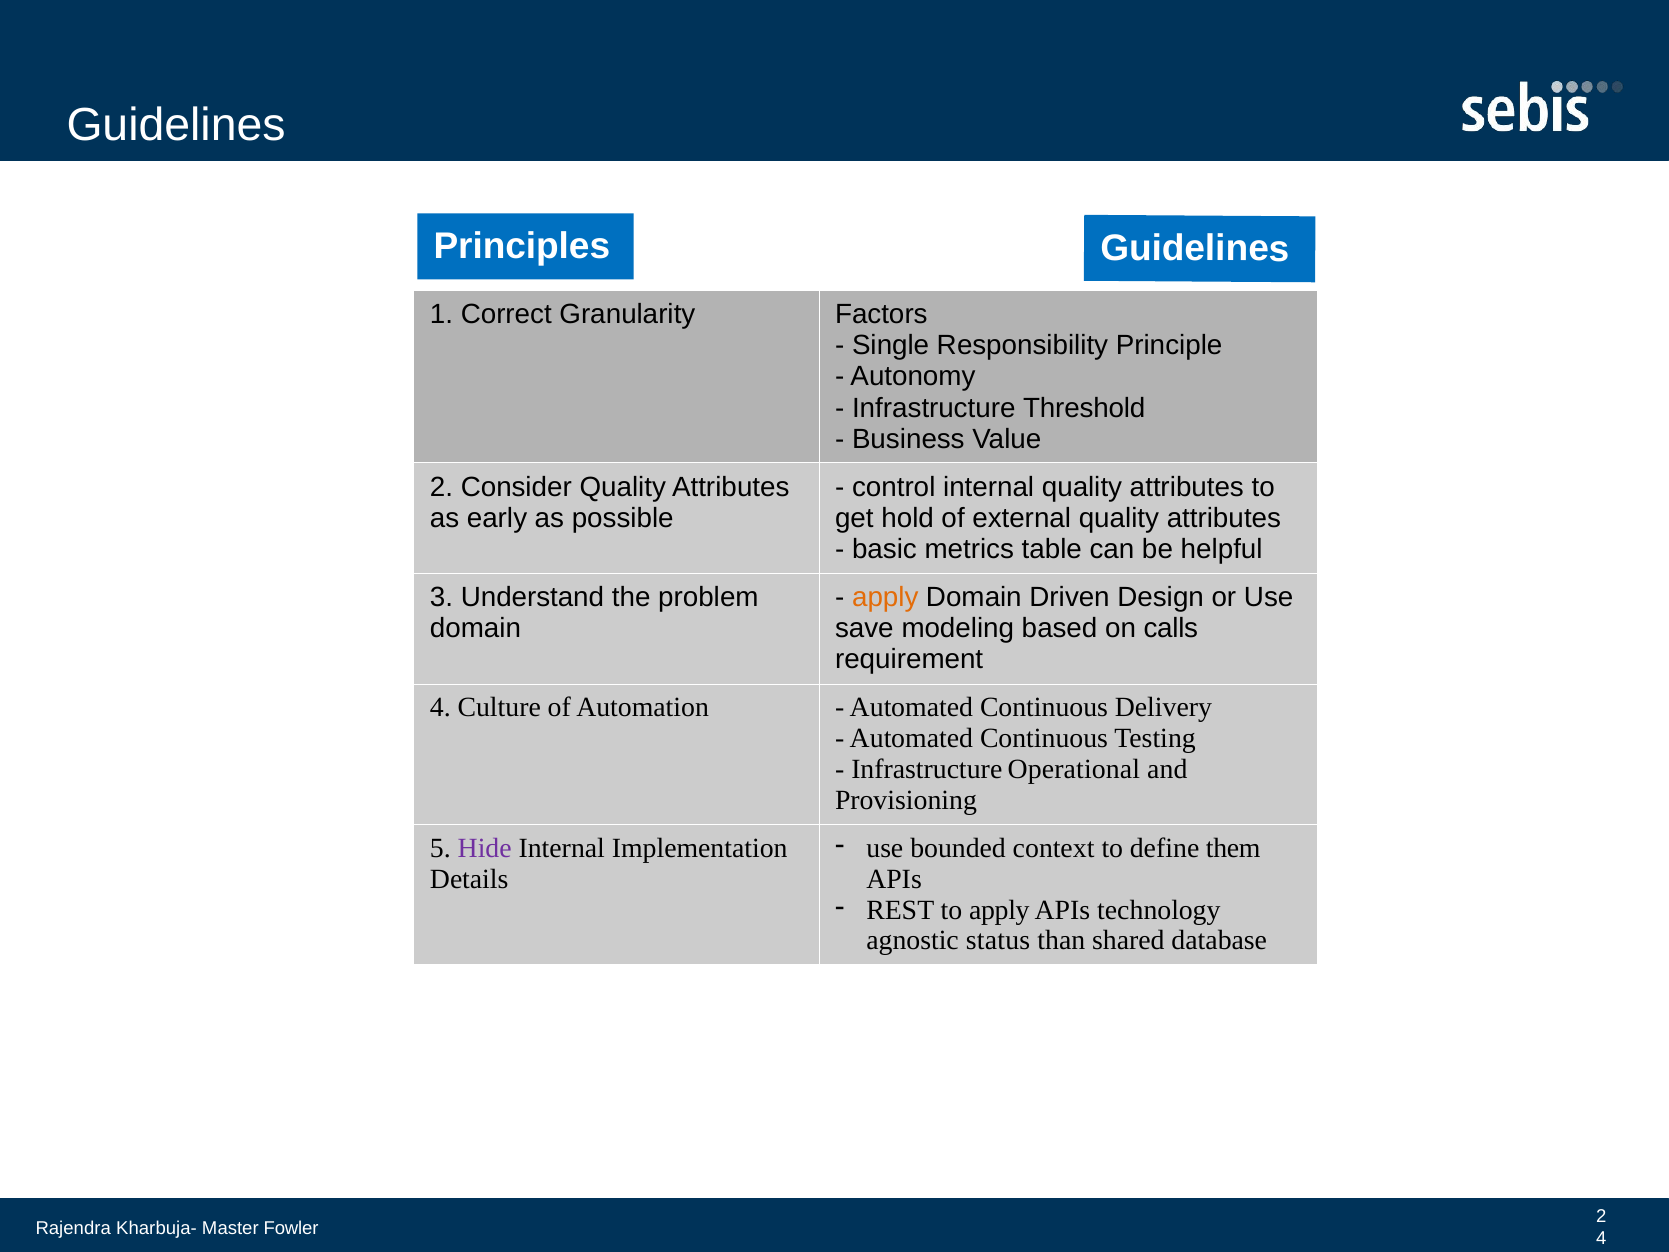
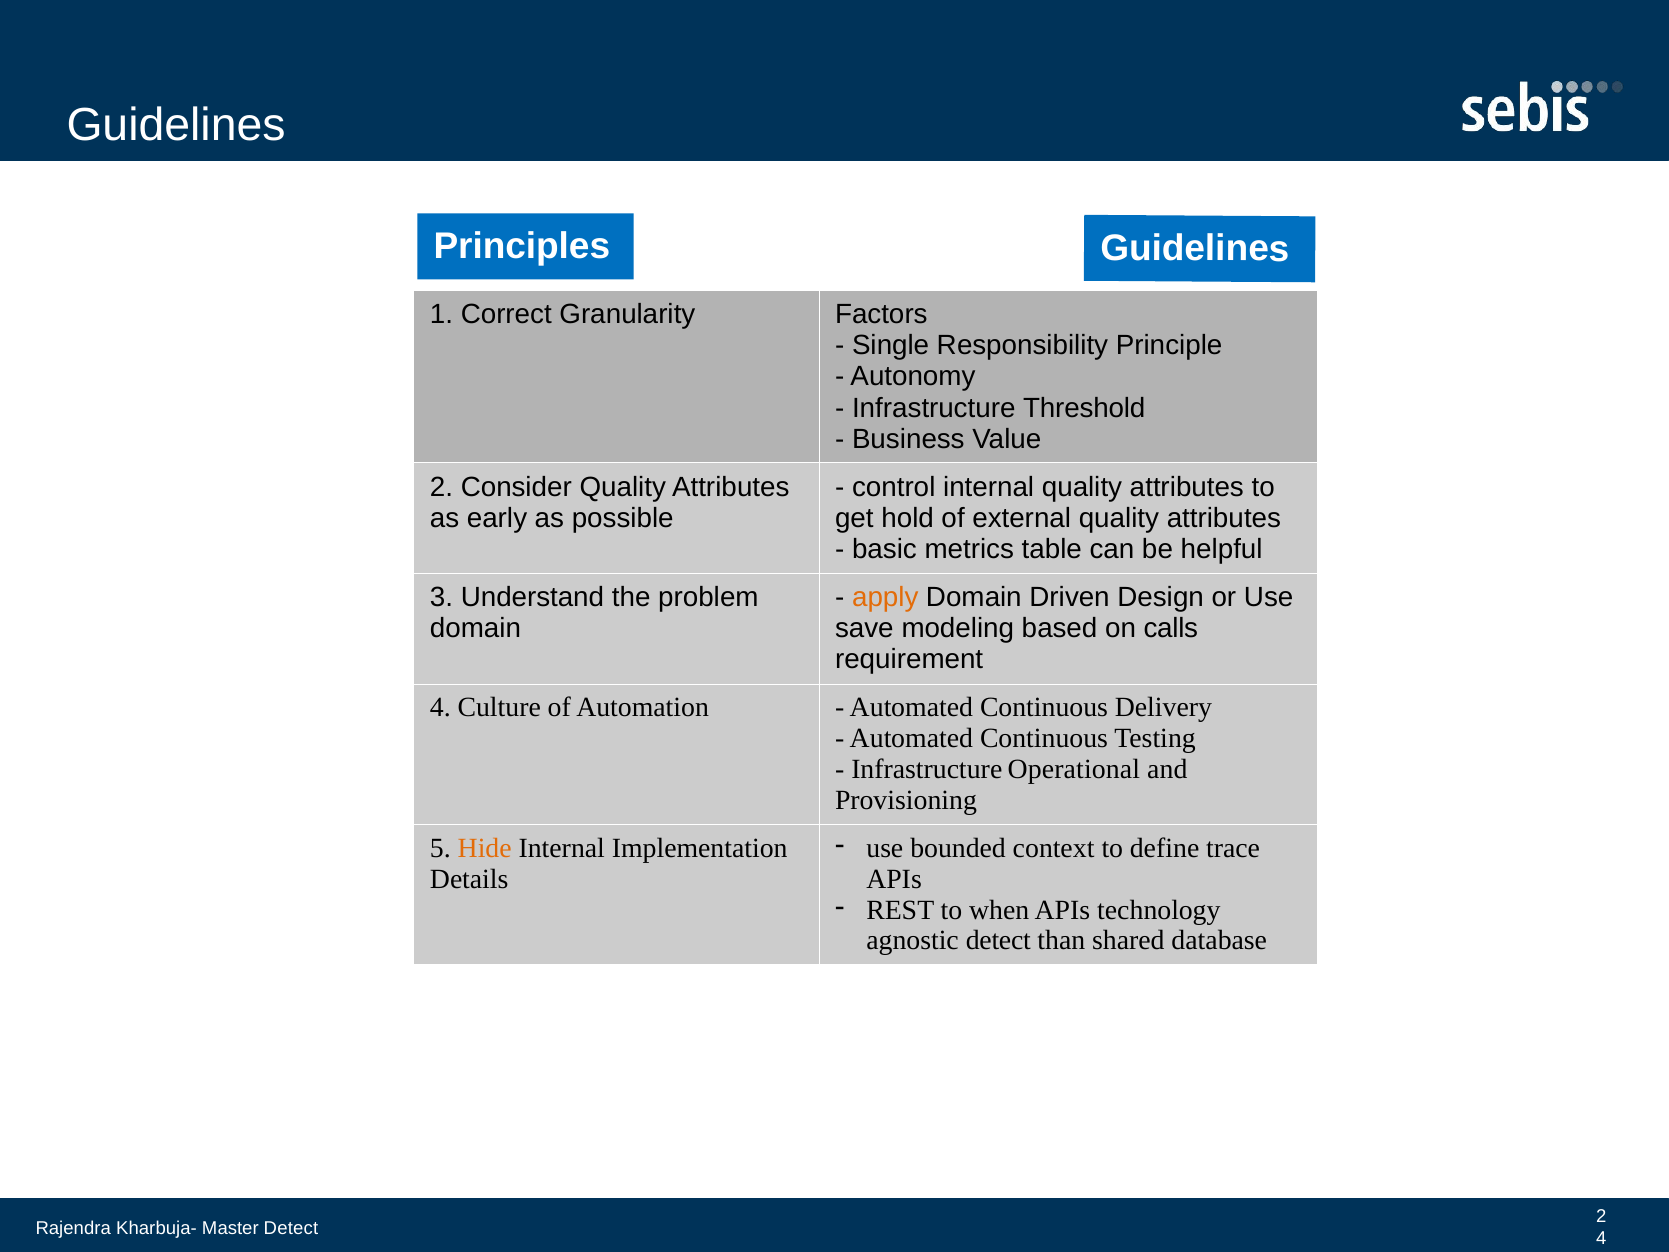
them: them -> trace
Hide colour: purple -> orange
to apply: apply -> when
agnostic status: status -> detect
Master Fowler: Fowler -> Detect
